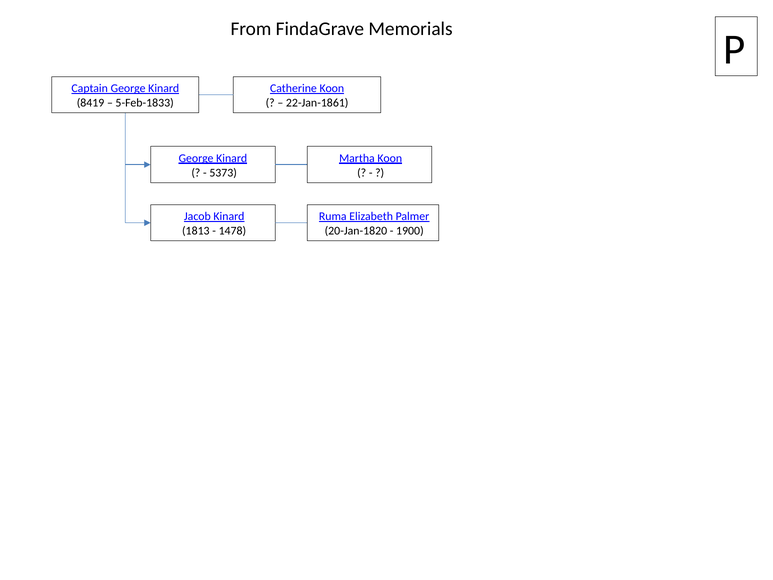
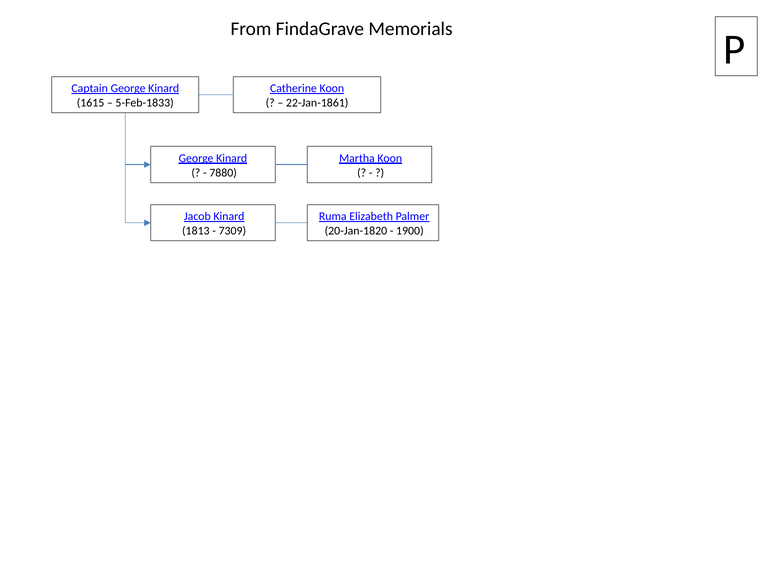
8419: 8419 -> 1615
5373: 5373 -> 7880
1478: 1478 -> 7309
